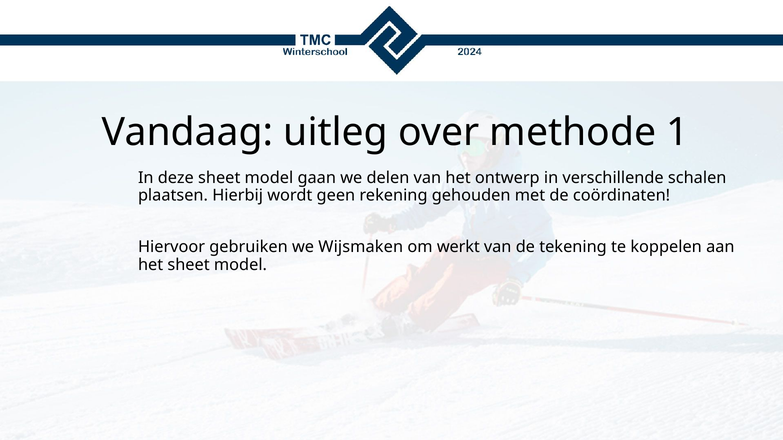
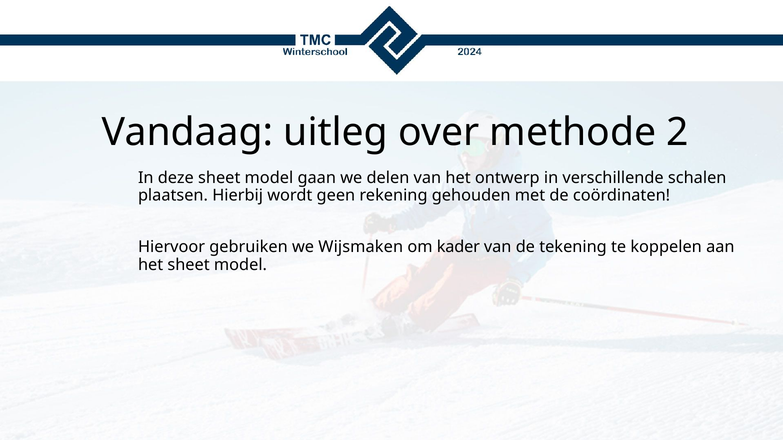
1: 1 -> 2
werkt: werkt -> kader
